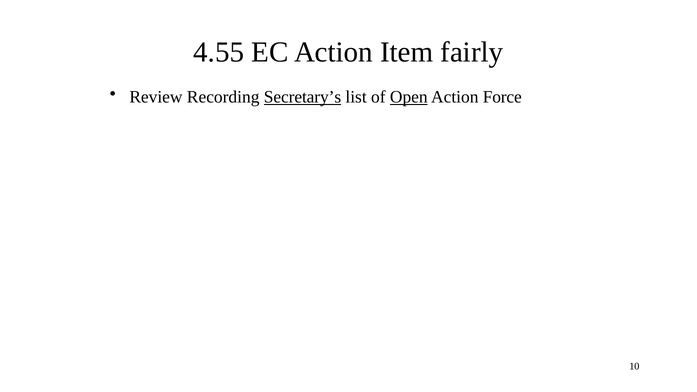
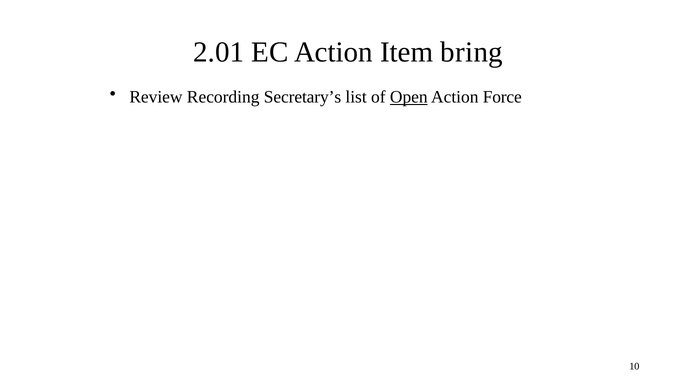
4.55: 4.55 -> 2.01
fairly: fairly -> bring
Secretary’s underline: present -> none
